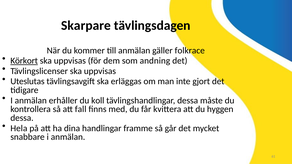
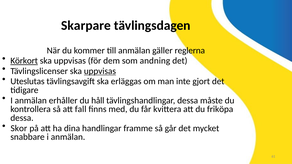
folkrace: folkrace -> reglerna
uppvisas at (100, 71) underline: none -> present
koll: koll -> håll
hyggen: hyggen -> friköpa
Hela: Hela -> Skor
